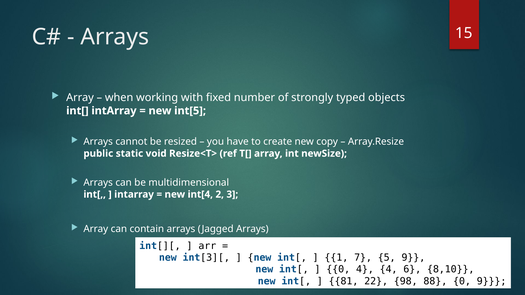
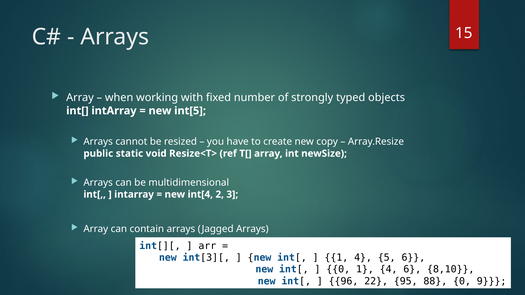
7 at (363, 258): 7 -> 4
5 9: 9 -> 6
0 4: 4 -> 1
81: 81 -> 96
98: 98 -> 95
